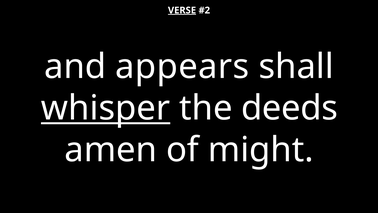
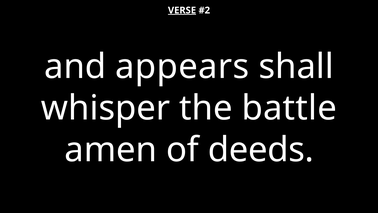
whisper underline: present -> none
deeds: deeds -> battle
might: might -> deeds
